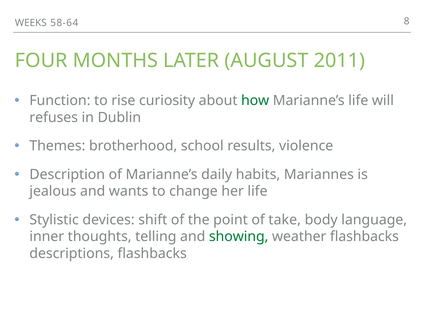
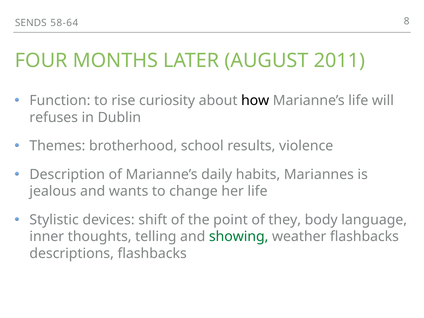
WEEKS: WEEKS -> SENDS
how colour: green -> black
take: take -> they
